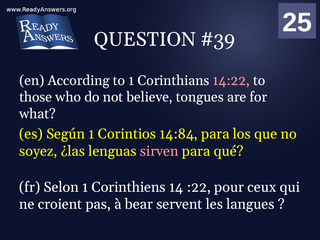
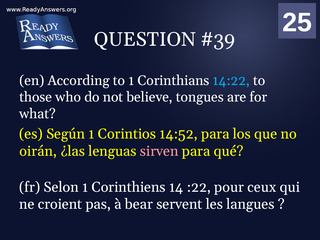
14:22 colour: pink -> light blue
14:84: 14:84 -> 14:52
soyez: soyez -> oirán
